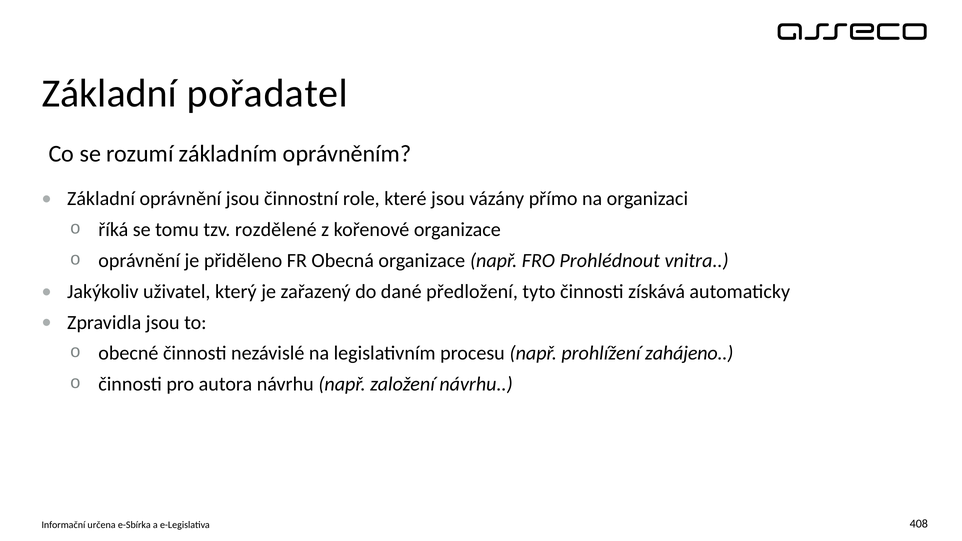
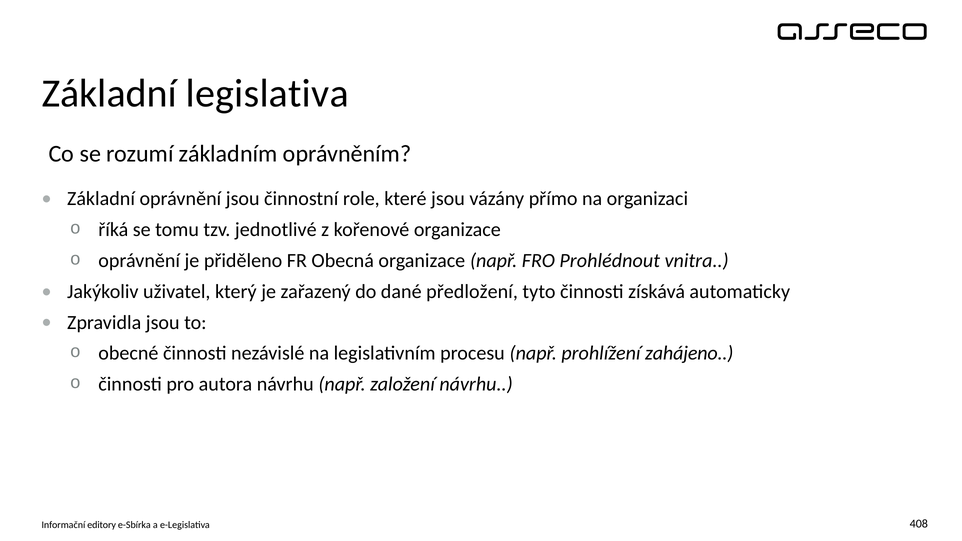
pořadatel: pořadatel -> legislativa
rozdělené: rozdělené -> jednotlivé
určena: určena -> editory
